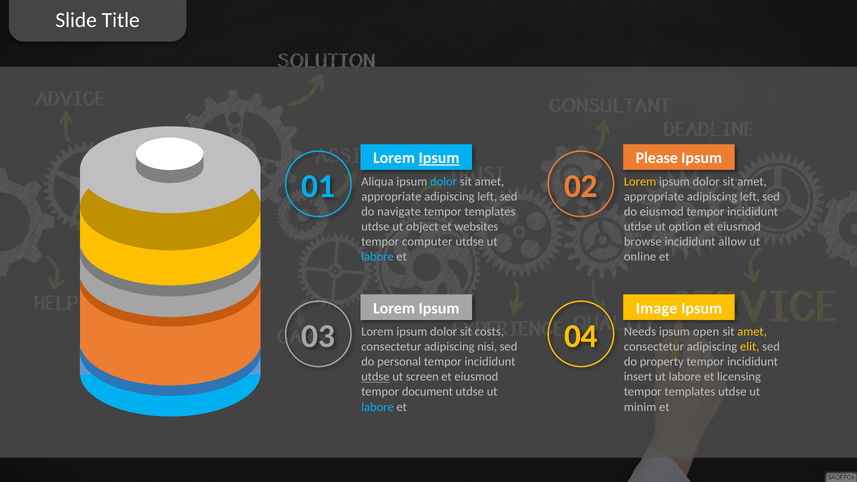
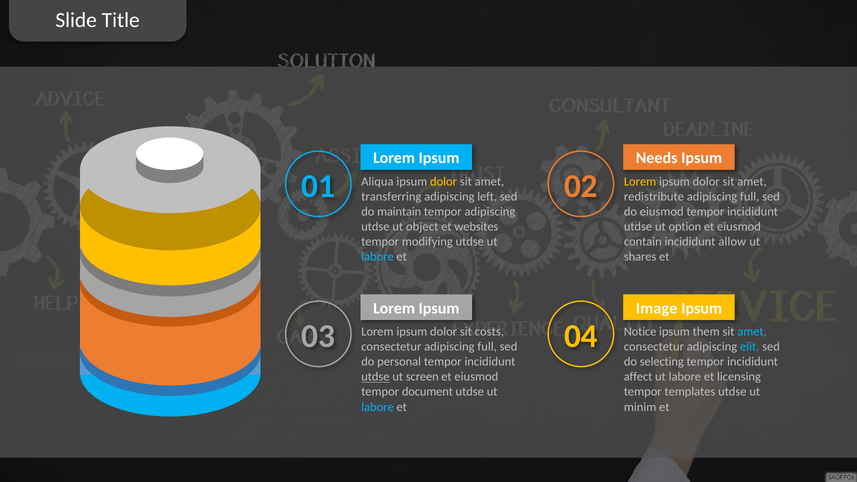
Ipsum at (439, 158) underline: present -> none
Please: Please -> Needs
dolor at (444, 182) colour: light blue -> yellow
appropriate at (391, 197): appropriate -> transferring
appropriate at (654, 197): appropriate -> redistribute
left at (750, 197): left -> full
navigate: navigate -> maintain
templates at (490, 212): templates -> adipiscing
computer: computer -> modifying
browse: browse -> contain
online: online -> shares
Needs: Needs -> Notice
open: open -> them
amet at (752, 332) colour: yellow -> light blue
consectetur adipiscing nisi: nisi -> full
elit colour: yellow -> light blue
property: property -> selecting
insert: insert -> affect
